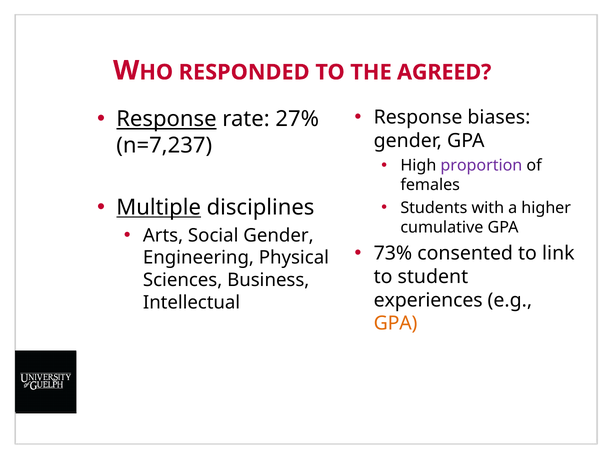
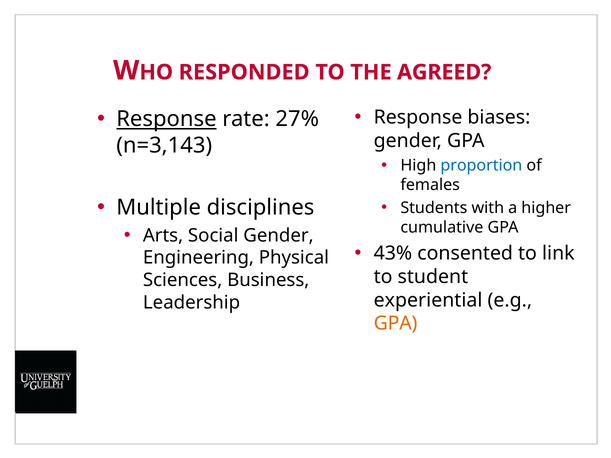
n=7,237: n=7,237 -> n=3,143
proportion colour: purple -> blue
Multiple underline: present -> none
73%: 73% -> 43%
experiences: experiences -> experiential
Intellectual: Intellectual -> Leadership
